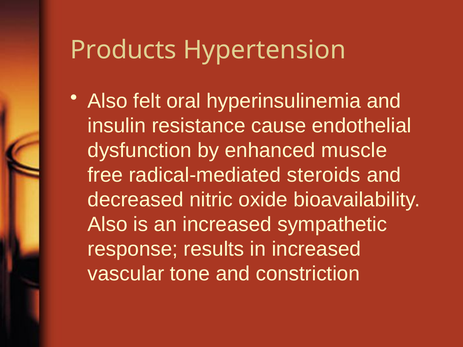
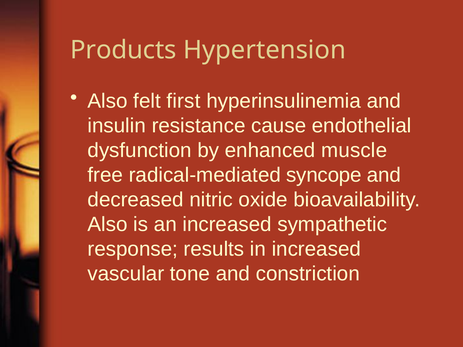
oral: oral -> first
steroids: steroids -> syncope
